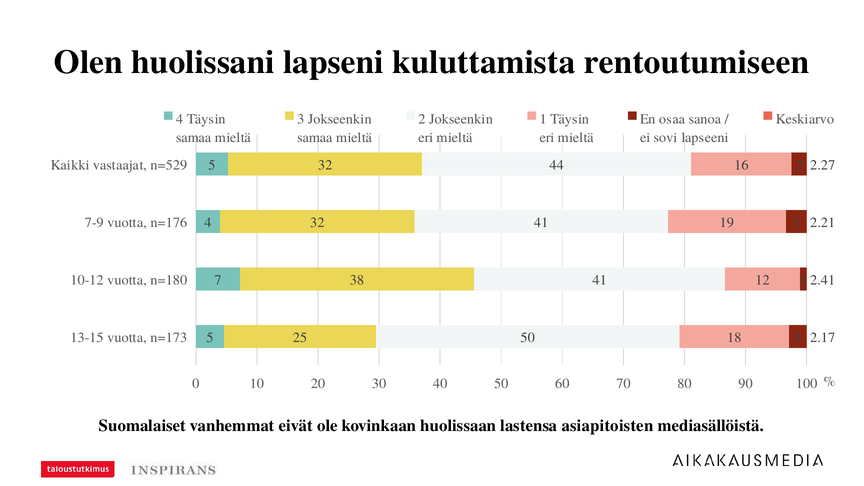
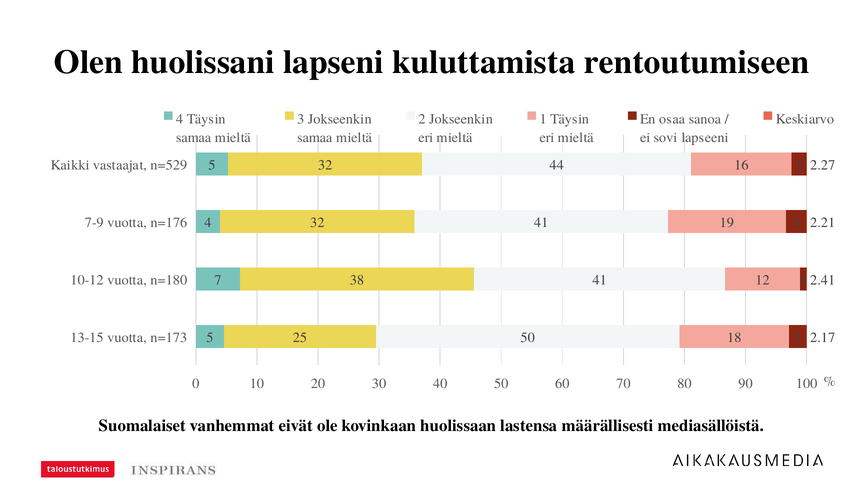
asiapitoisten: asiapitoisten -> määrällisesti
